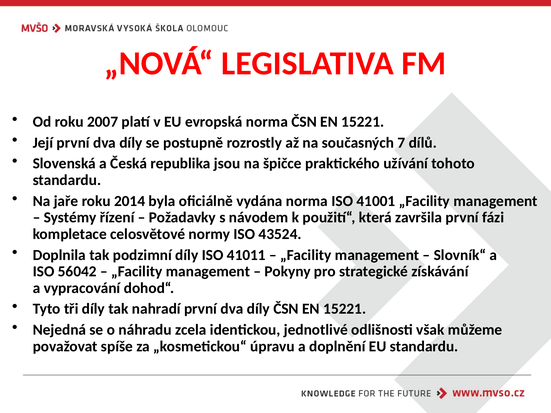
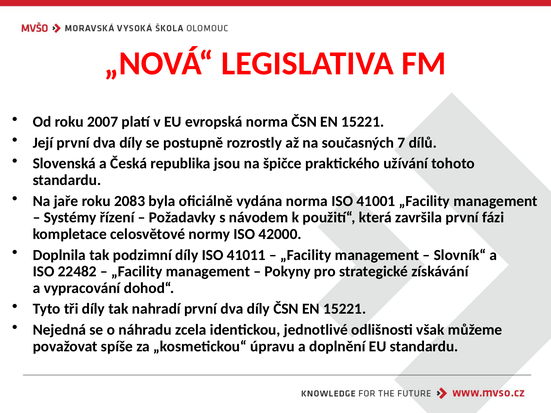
2014: 2014 -> 2083
43524: 43524 -> 42000
56042: 56042 -> 22482
